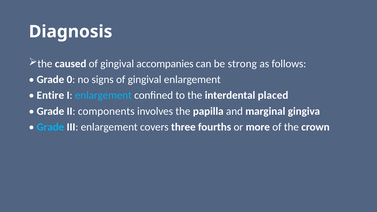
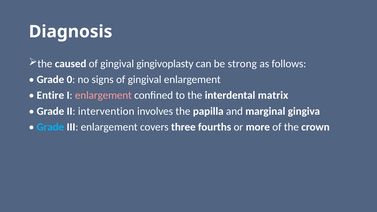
accompanies: accompanies -> gingivoplasty
enlargement at (103, 95) colour: light blue -> pink
placed: placed -> matrix
components: components -> intervention
